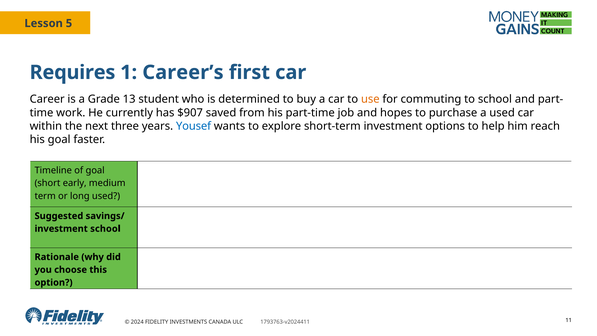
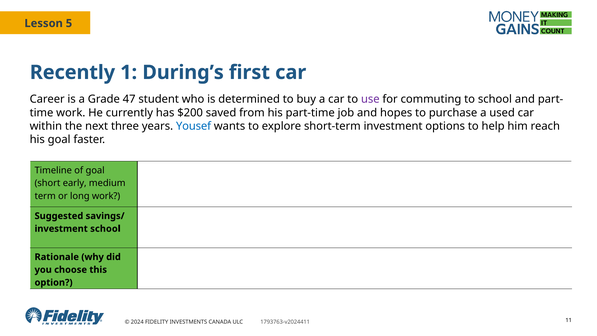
Requires: Requires -> Recently
Career’s: Career’s -> During’s
13: 13 -> 47
use colour: orange -> purple
$907: $907 -> $200
long used: used -> work
